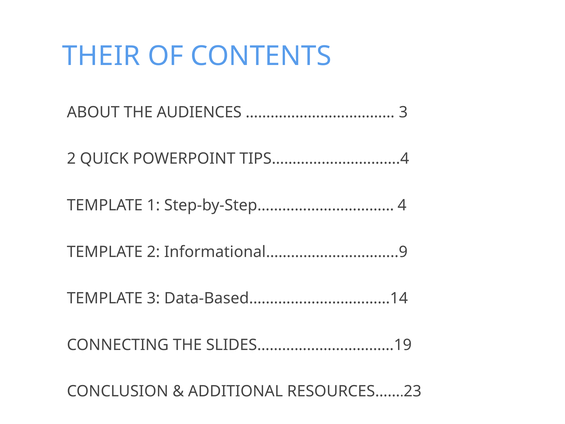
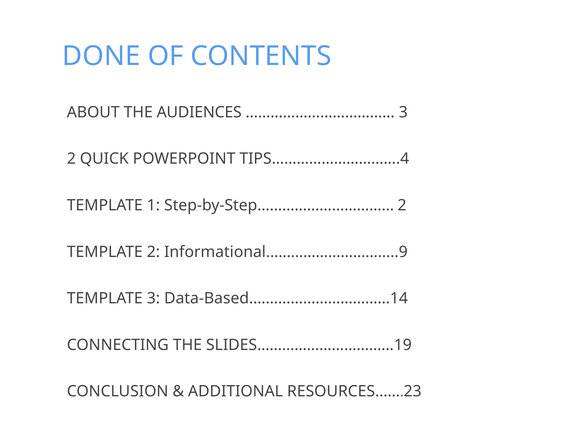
THEIR: THEIR -> DONE
Step-by-Step…………………………… 4: 4 -> 2
